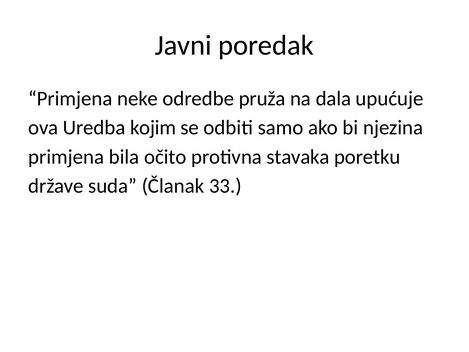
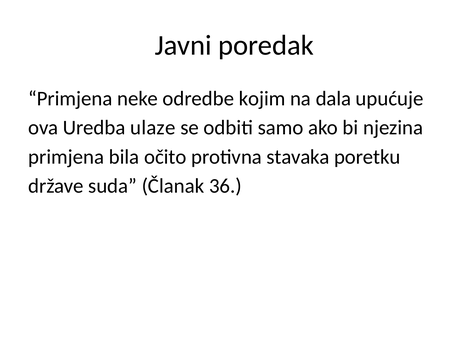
pruža: pruža -> kojim
kojim: kojim -> ulaze
33: 33 -> 36
